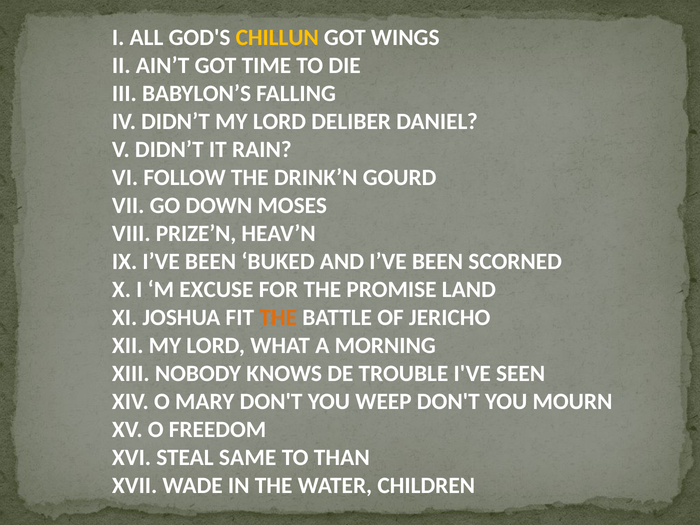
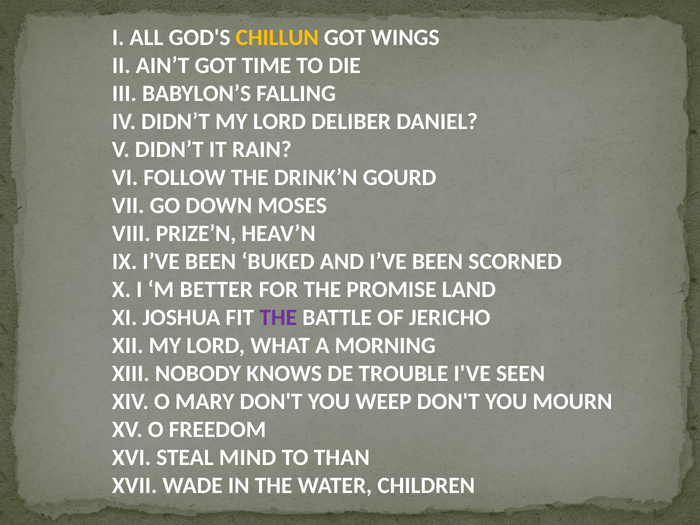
EXCUSE: EXCUSE -> BETTER
THE at (278, 318) colour: orange -> purple
SAME: SAME -> MIND
